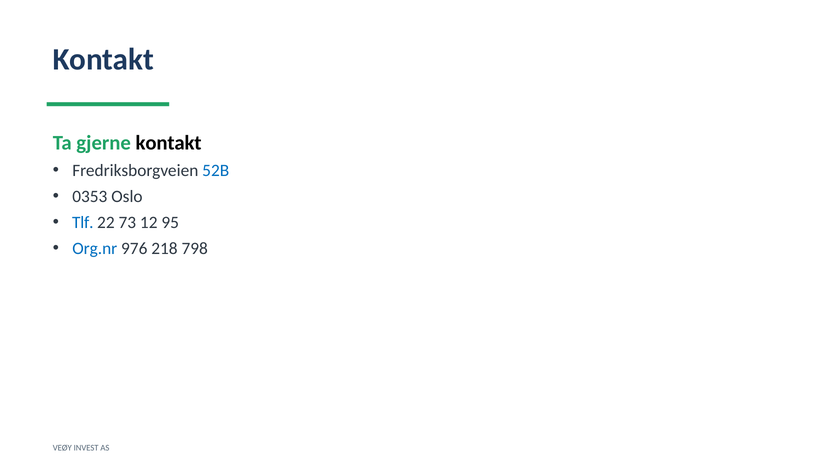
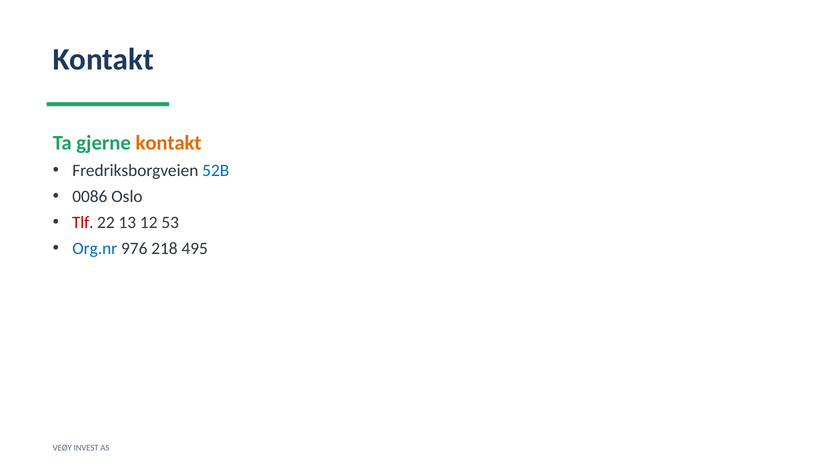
kontakt at (169, 143) colour: black -> orange
0353: 0353 -> 0086
Tlf colour: blue -> red
73: 73 -> 13
95: 95 -> 53
798: 798 -> 495
